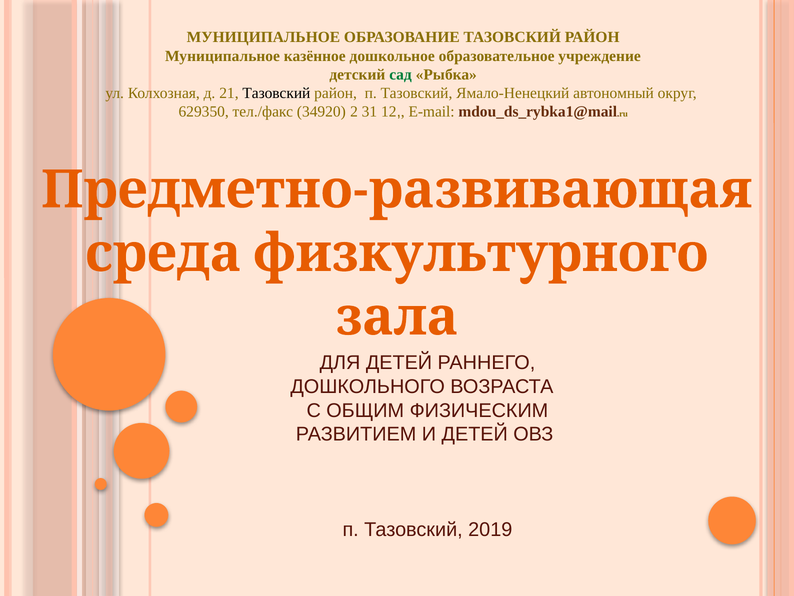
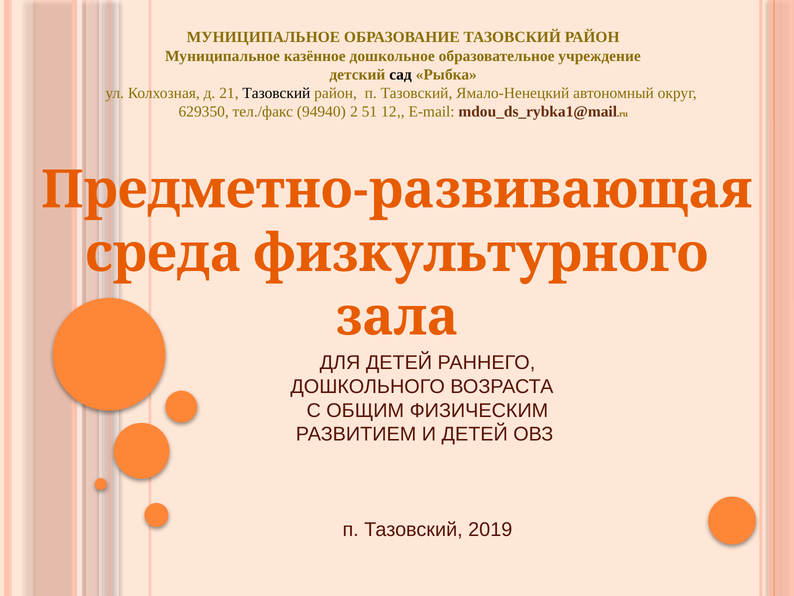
сад colour: green -> black
34920: 34920 -> 94940
31: 31 -> 51
